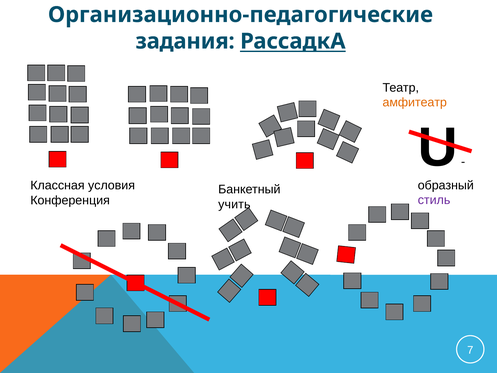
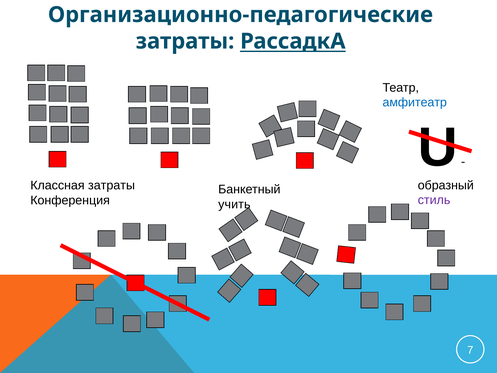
задания at (185, 41): задания -> затраты
амфитеатр colour: orange -> blue
Классная условия: условия -> затраты
